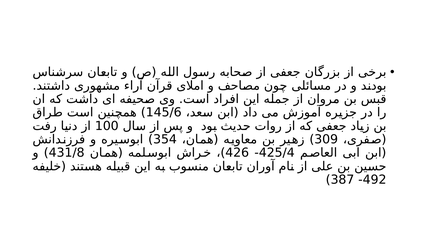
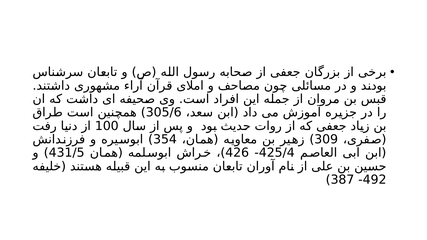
145/6: 145/6 -> 305/6
431/8: 431/8 -> 431/5
